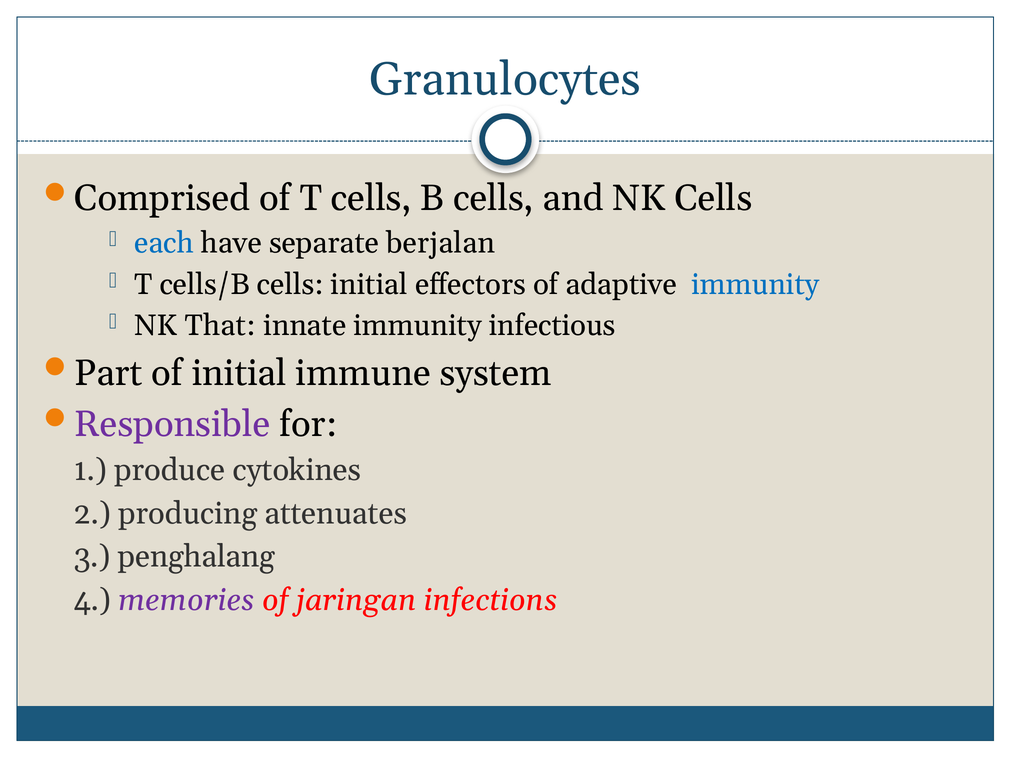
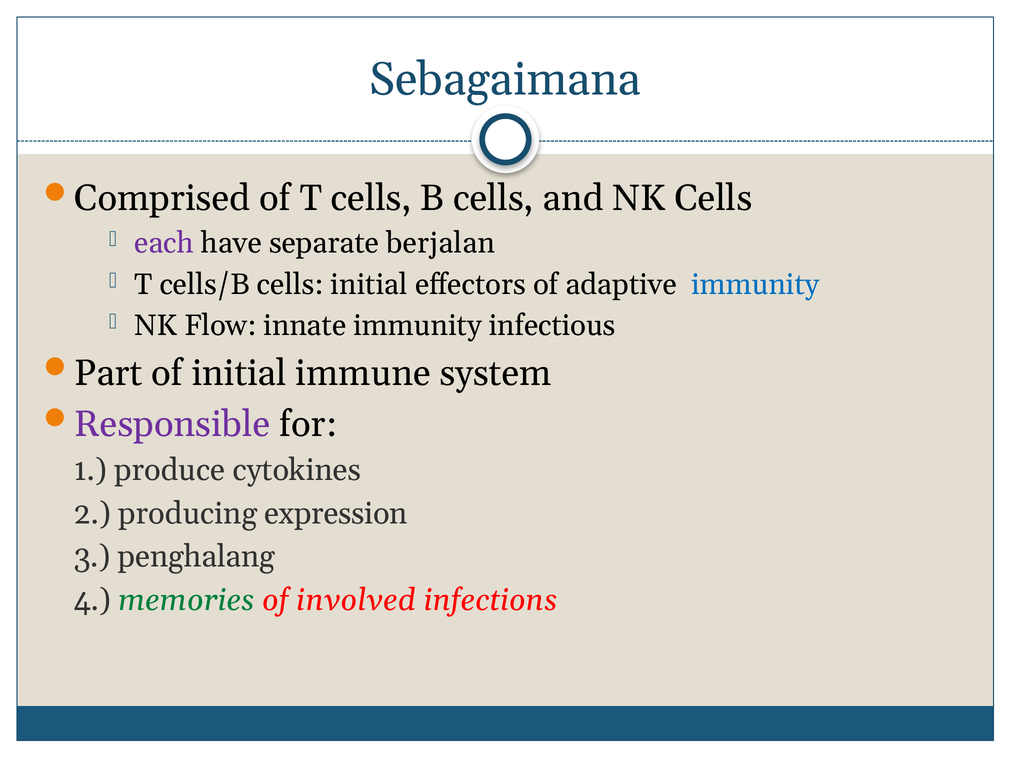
Granulocytes: Granulocytes -> Sebagaimana
each colour: blue -> purple
That: That -> Flow
attenuates: attenuates -> expression
memories colour: purple -> green
jaringan: jaringan -> involved
